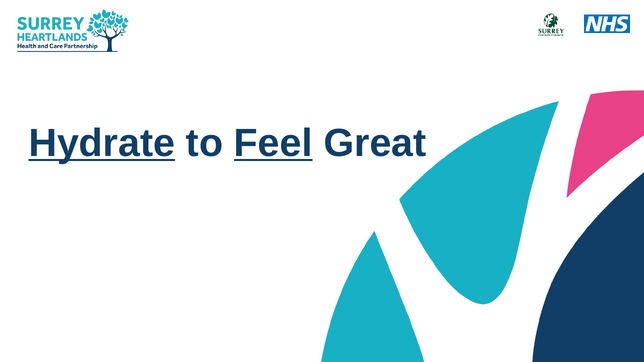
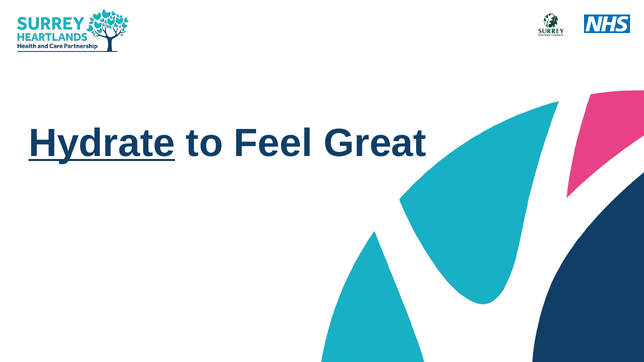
Feel underline: present -> none
